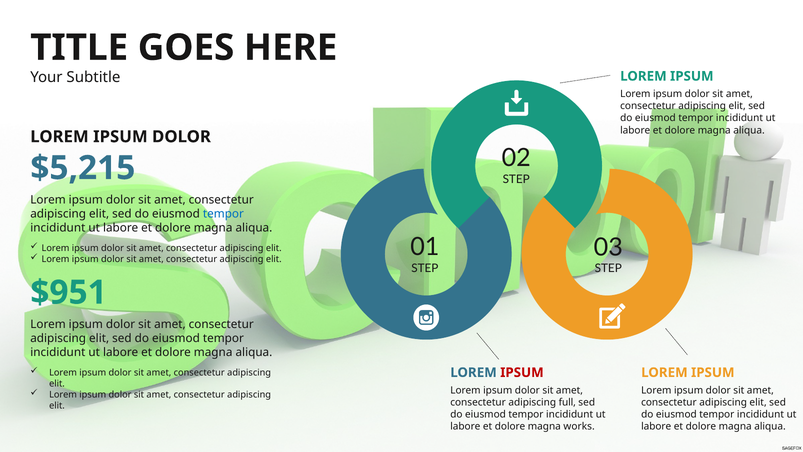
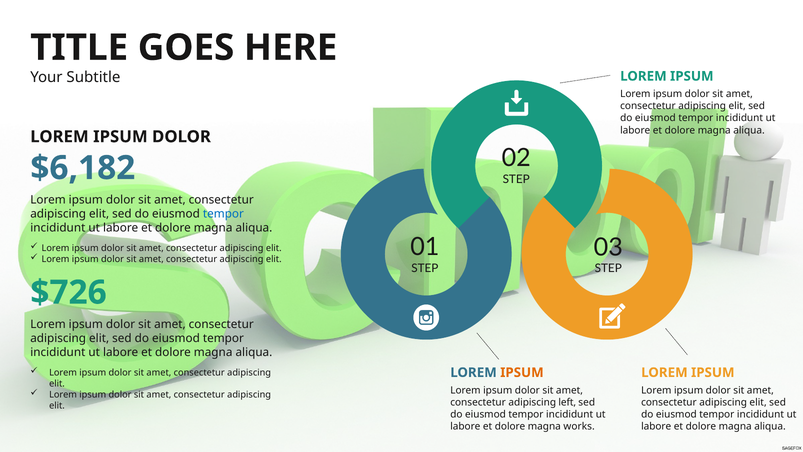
$5,215: $5,215 -> $6,182
$951: $951 -> $726
IPSUM at (522, 372) colour: red -> orange
full: full -> left
